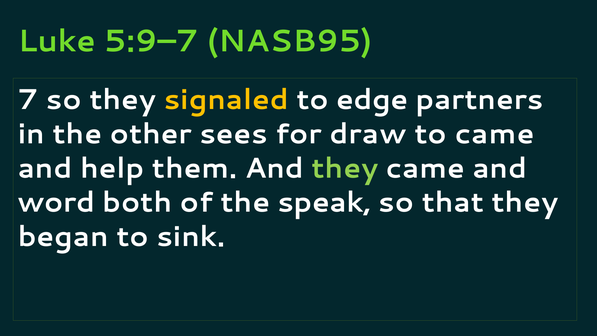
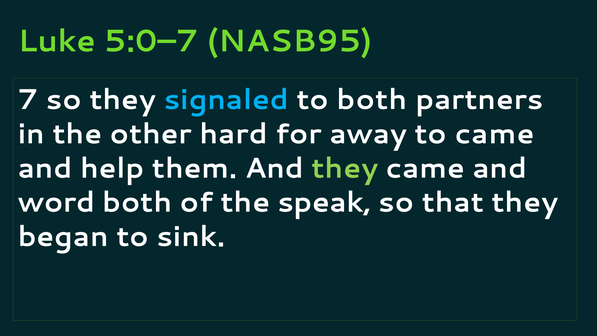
5:9–7: 5:9–7 -> 5:0–7
signaled colour: yellow -> light blue
to edge: edge -> both
sees: sees -> hard
draw: draw -> away
